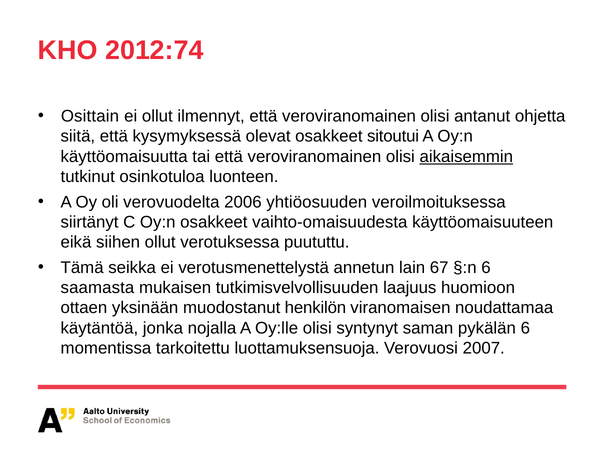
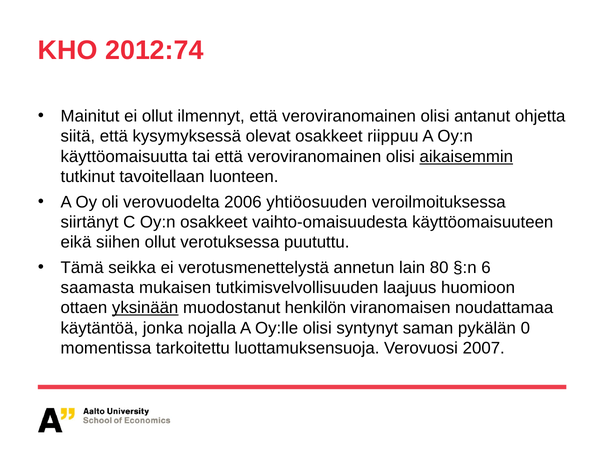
Osittain: Osittain -> Mainitut
sitoutui: sitoutui -> riippuu
osinkotuloa: osinkotuloa -> tavoitellaan
67: 67 -> 80
yksinään underline: none -> present
pykälän 6: 6 -> 0
